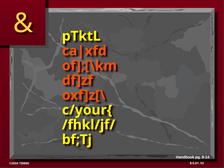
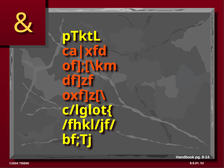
c/your{: c/your{ -> c/lglot{
